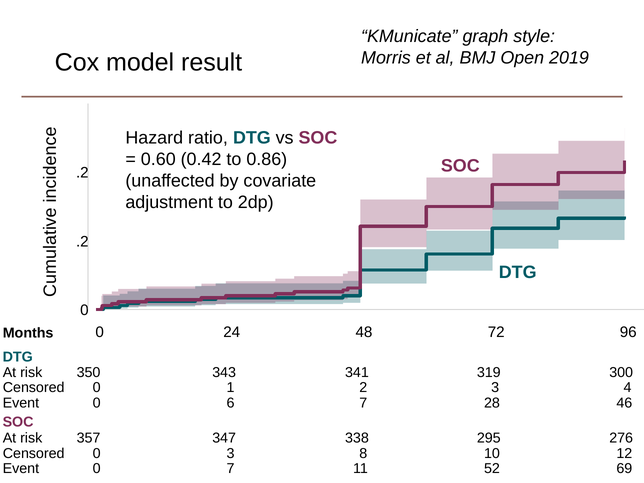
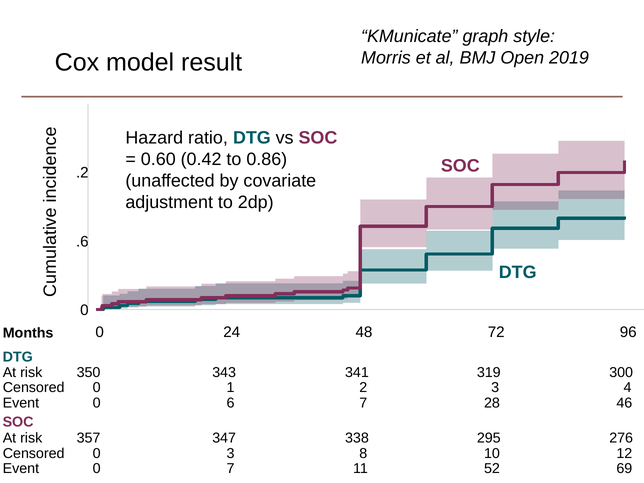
.2 at (82, 242): .2 -> .6
